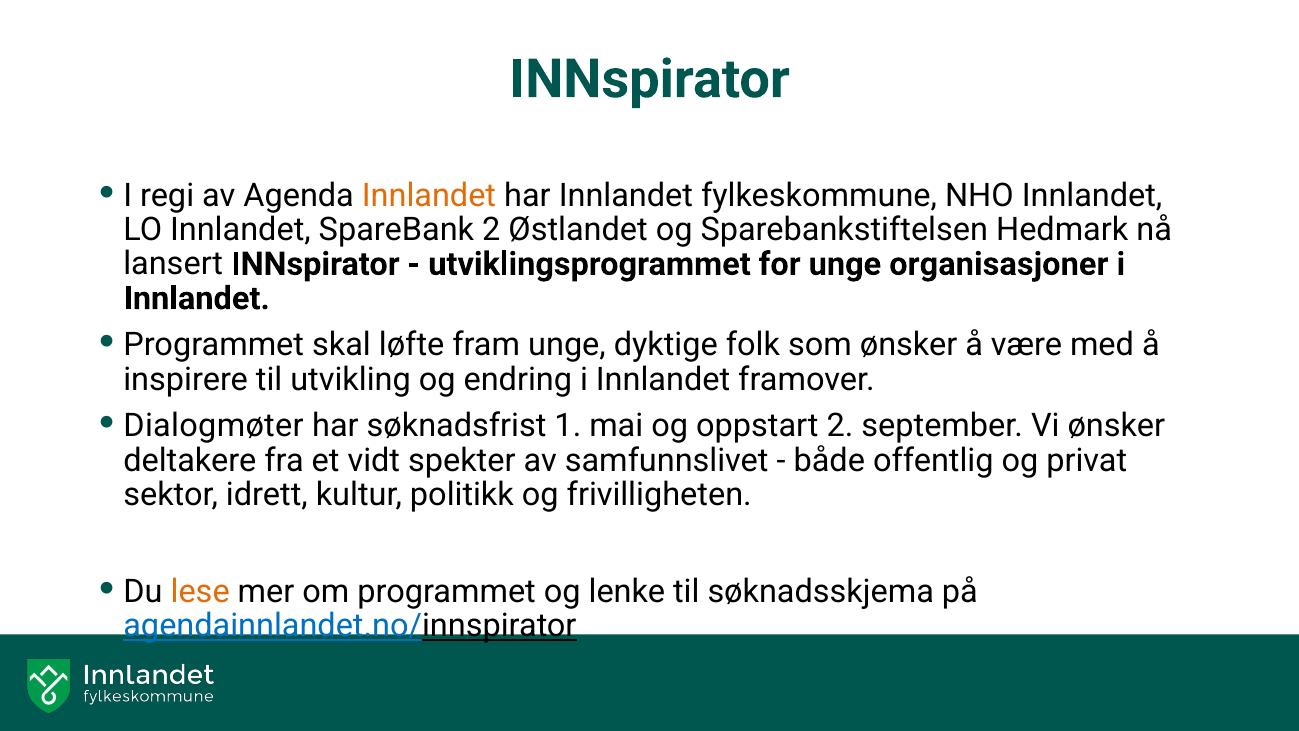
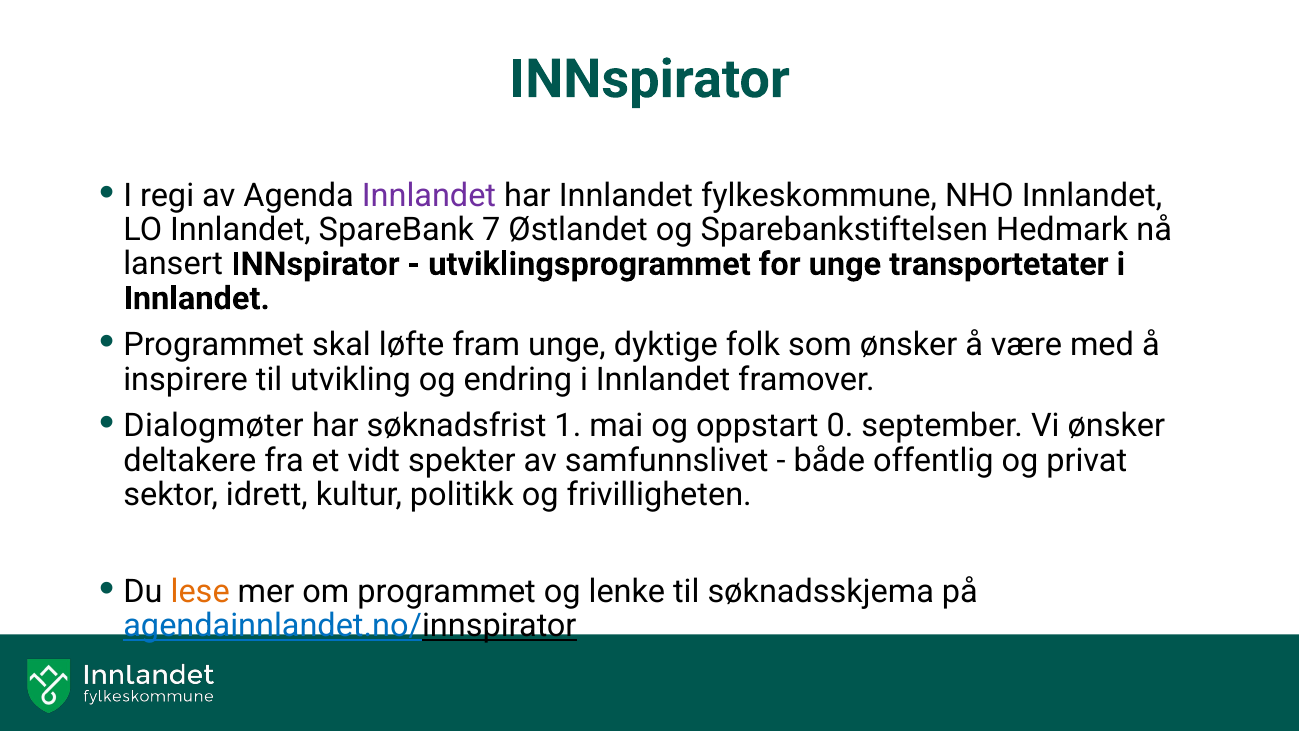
Innlandet at (429, 195) colour: orange -> purple
SpareBank 2: 2 -> 7
organisasjoner: organisasjoner -> transportetater
oppstart 2: 2 -> 0
